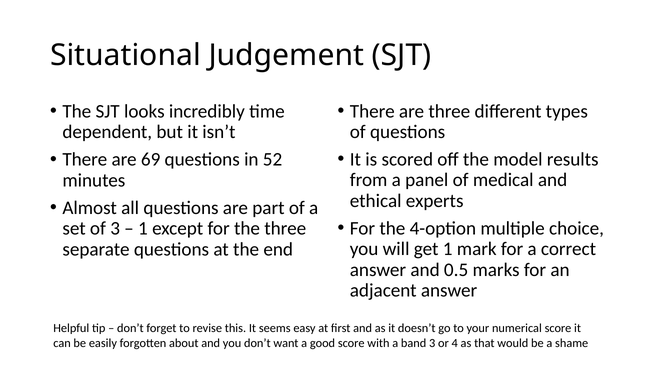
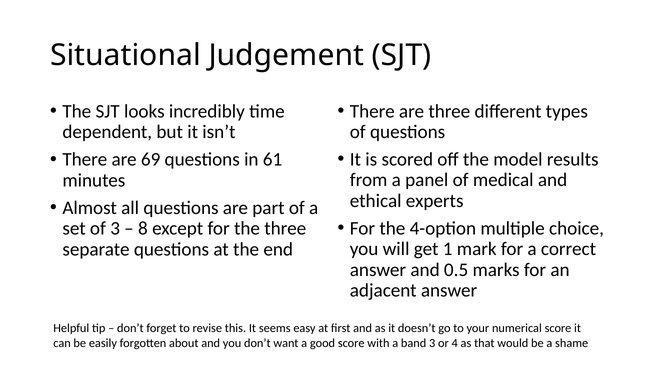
52: 52 -> 61
1 at (143, 228): 1 -> 8
